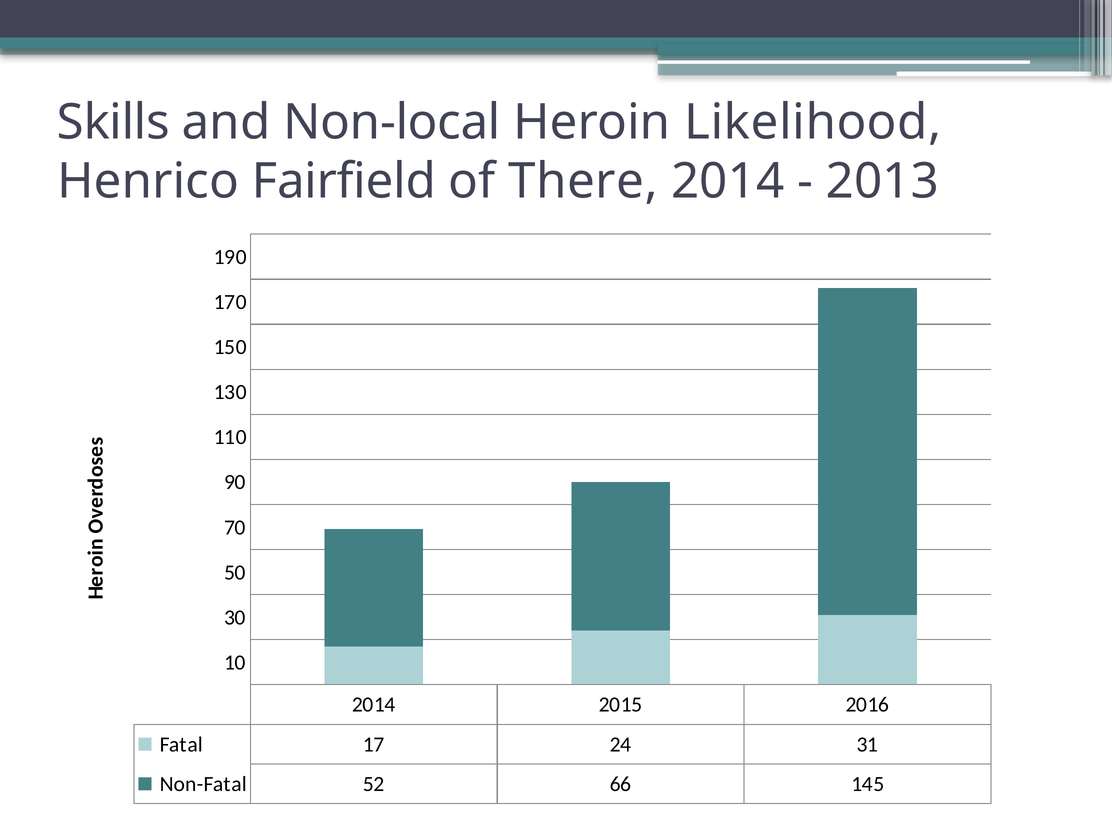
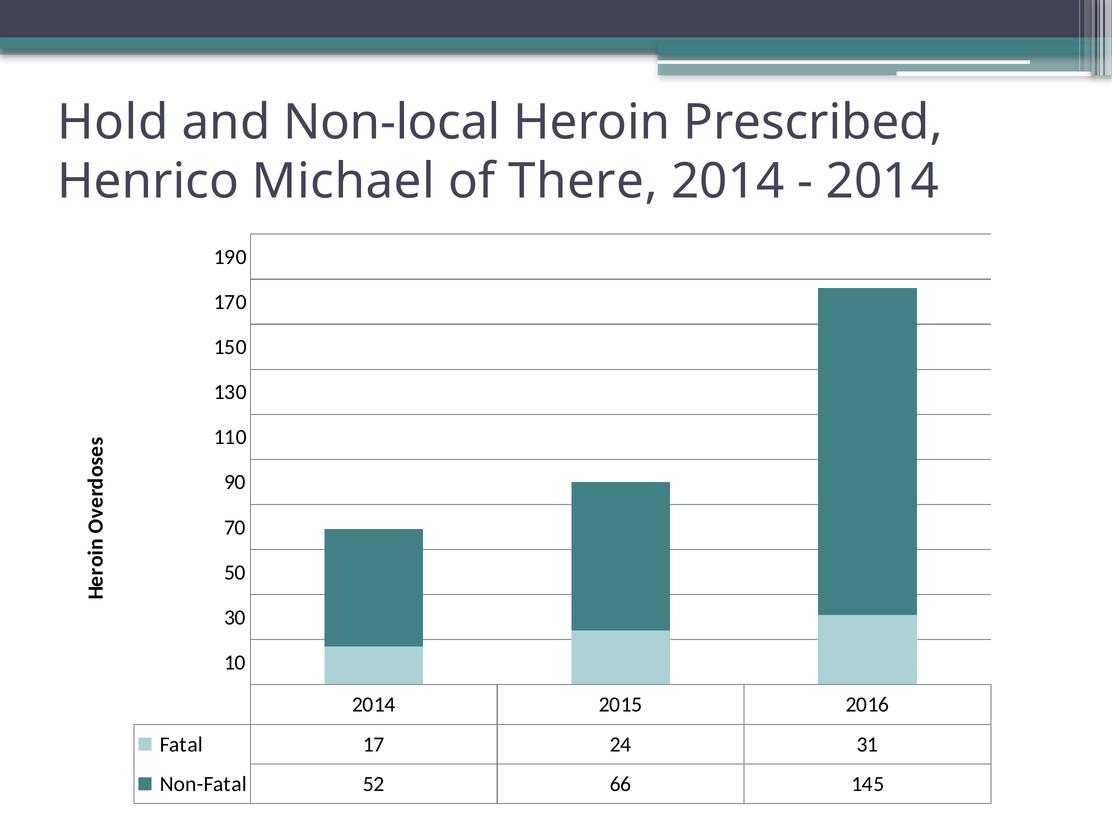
Skills: Skills -> Hold
Likelihood: Likelihood -> Prescribed
Fairfield: Fairfield -> Michael
2013 at (882, 182): 2013 -> 2014
